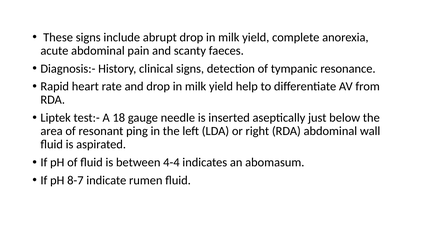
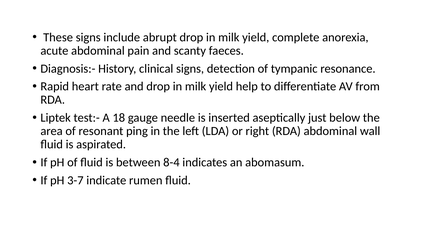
4-4: 4-4 -> 8-4
8-7: 8-7 -> 3-7
